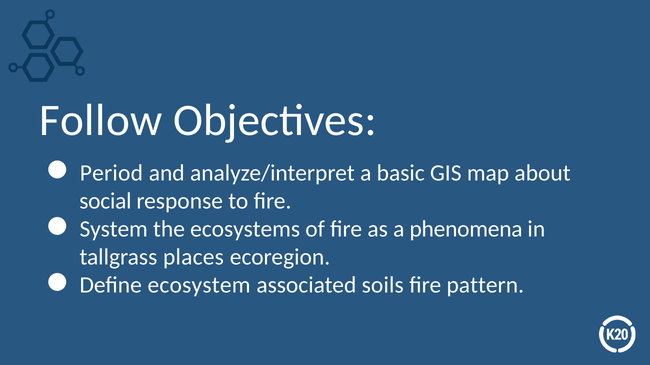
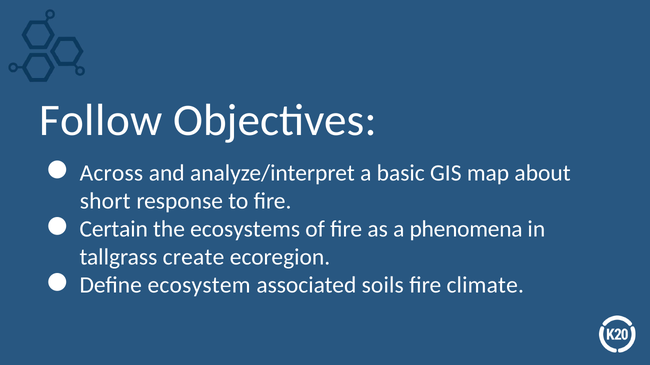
Period: Period -> Across
social: social -> short
System: System -> Certain
places: places -> create
pattern: pattern -> climate
